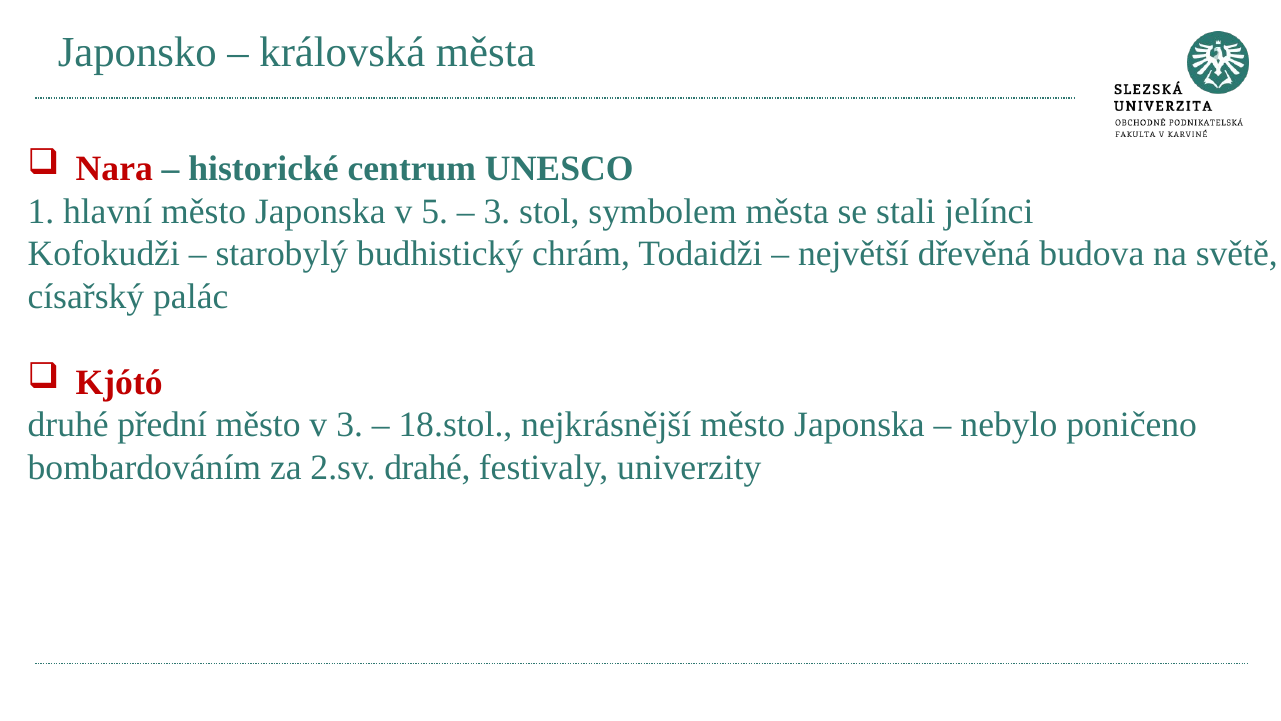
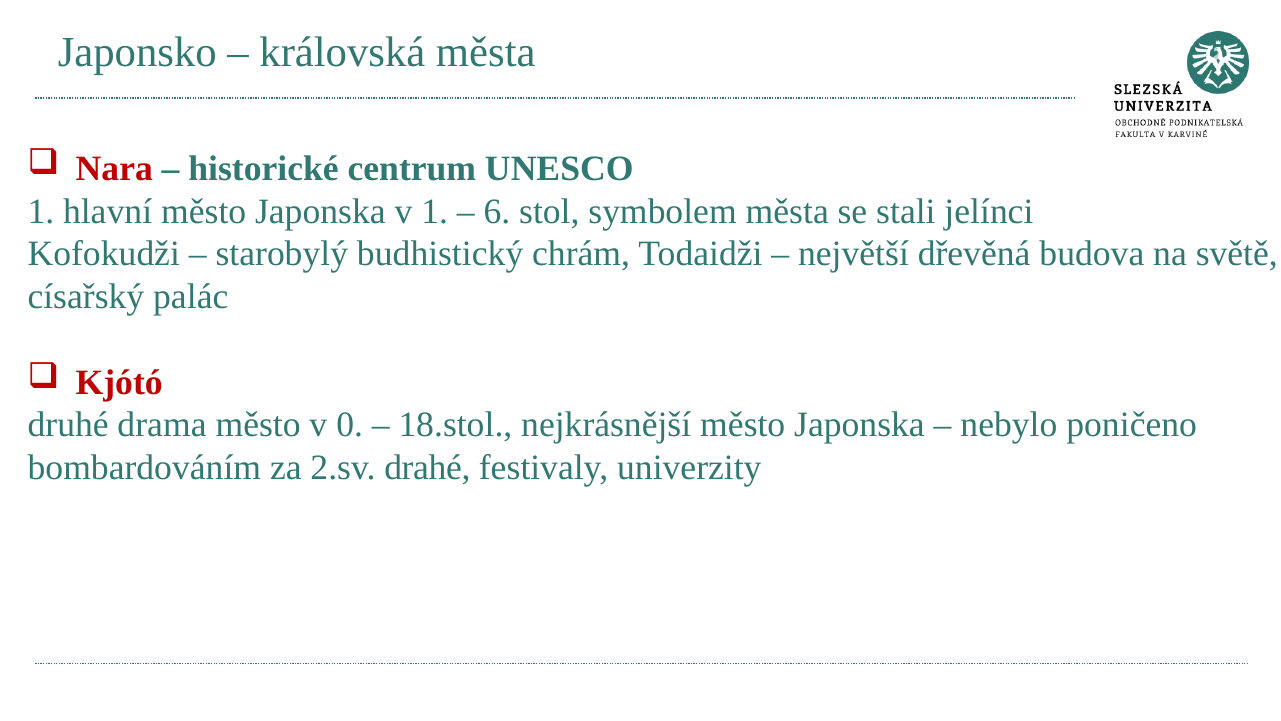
v 5: 5 -> 1
3 at (497, 211): 3 -> 6
přední: přední -> drama
v 3: 3 -> 0
